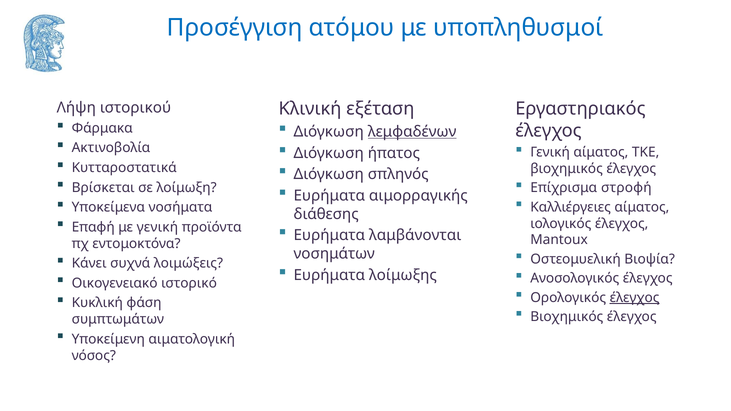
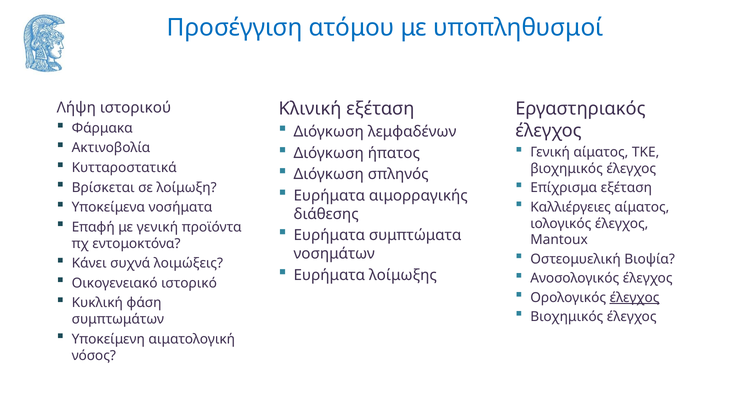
λεμφαδένων underline: present -> none
Επίχρισμα στροφή: στροφή -> εξέταση
λαμβάνονται: λαμβάνονται -> συμπτώματα
